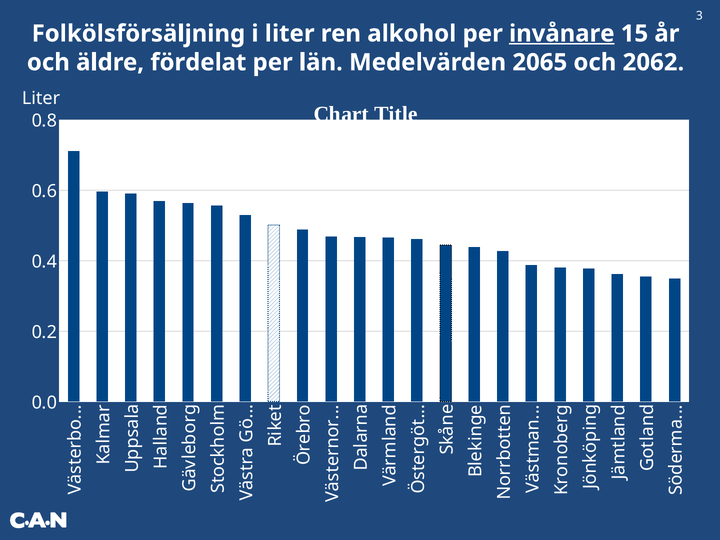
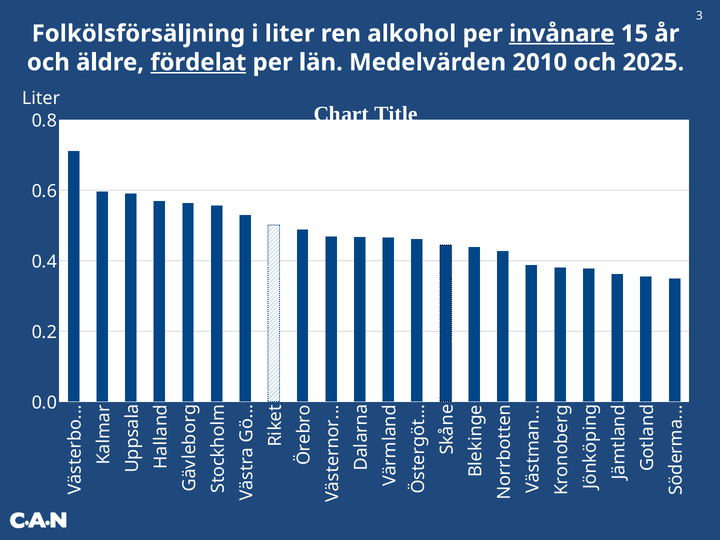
fördelat underline: none -> present
2065: 2065 -> 2010
2062: 2062 -> 2025
